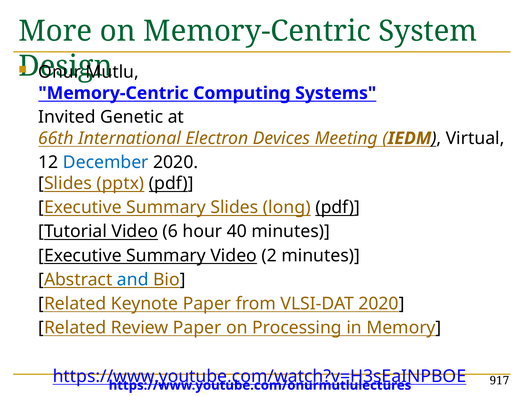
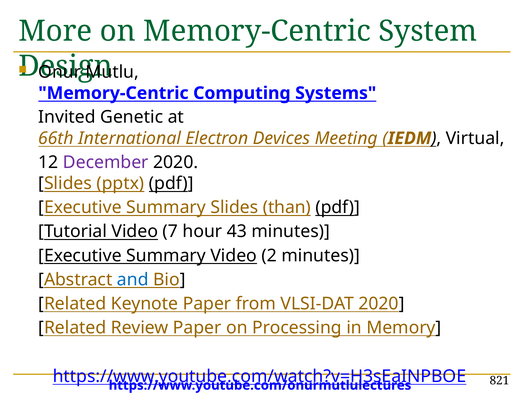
December colour: blue -> purple
long: long -> than
6: 6 -> 7
40: 40 -> 43
917: 917 -> 821
